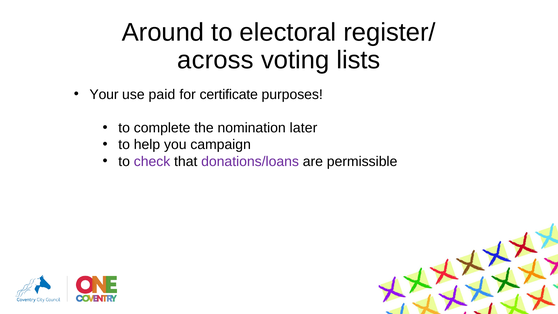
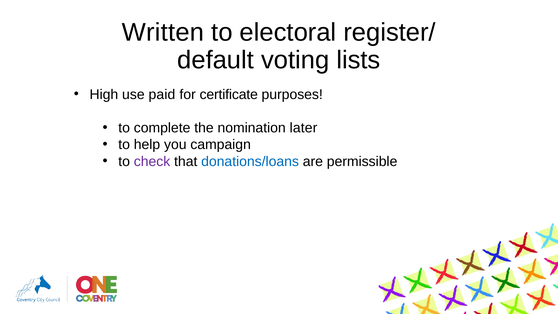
Around: Around -> Written
across: across -> default
Your: Your -> High
donations/loans colour: purple -> blue
